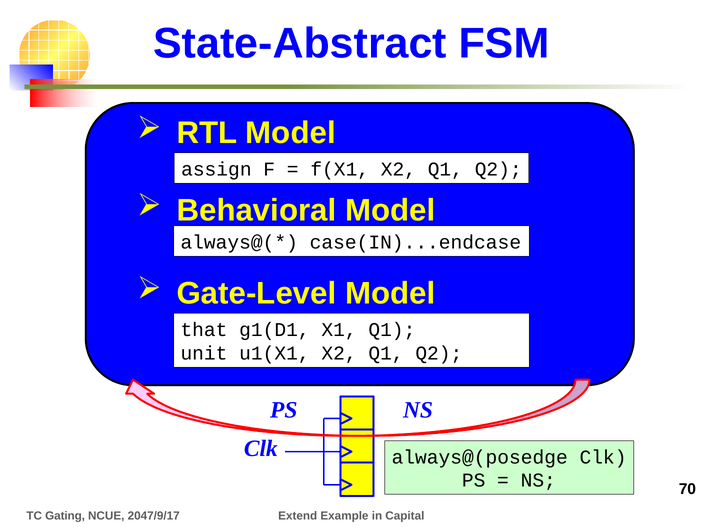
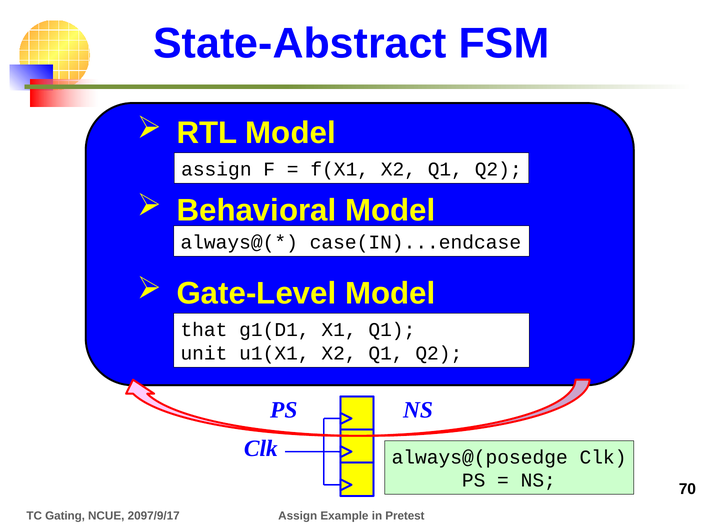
2047/9/17: 2047/9/17 -> 2097/9/17
Extend at (298, 516): Extend -> Assign
Capital: Capital -> Pretest
